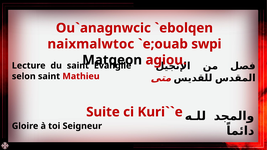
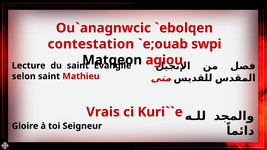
naixmalwtoc: naixmalwtoc -> contestation
Suite: Suite -> Vrais
